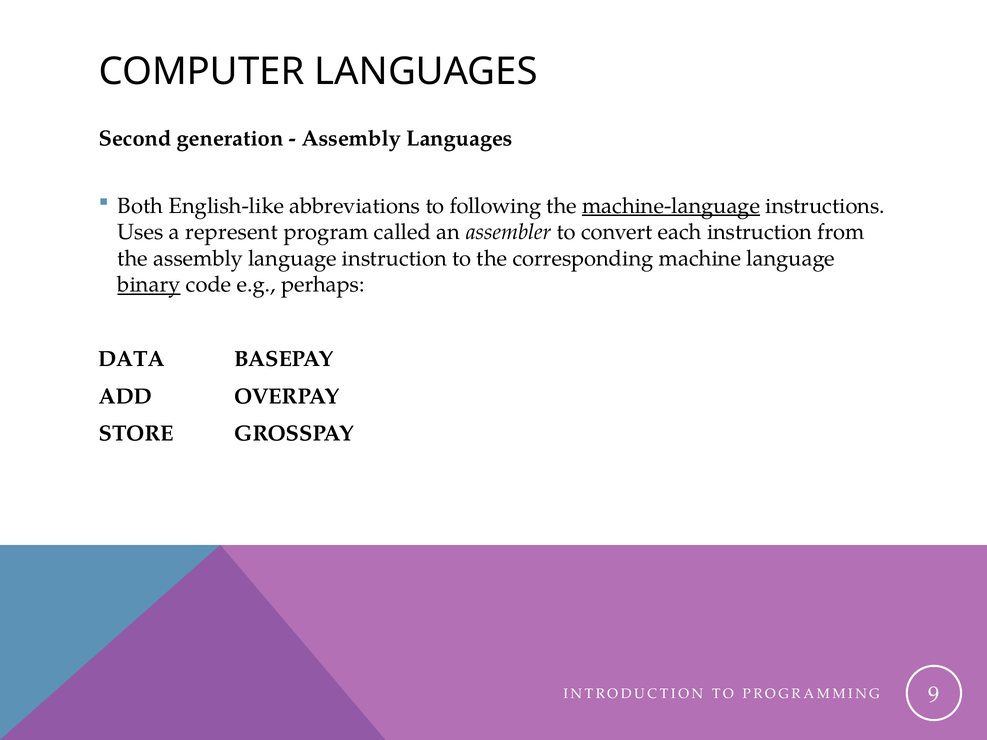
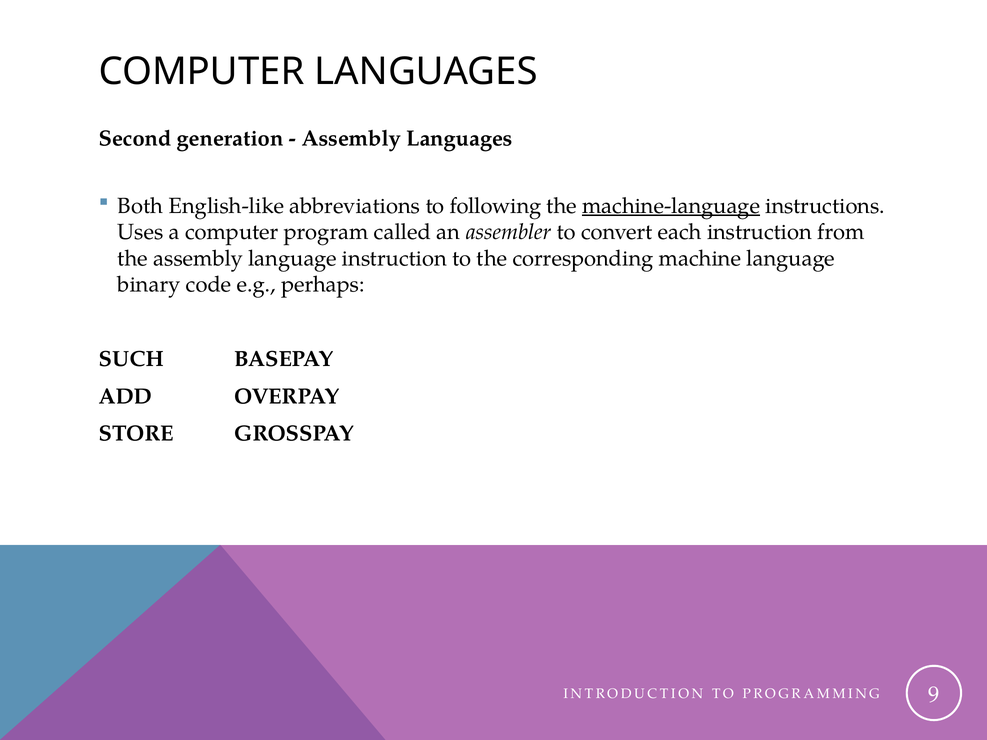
a represent: represent -> computer
binary underline: present -> none
DATA: DATA -> SUCH
